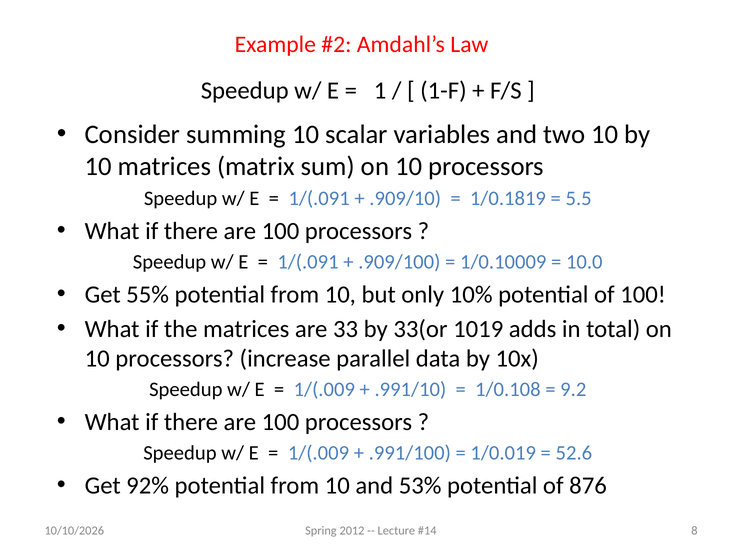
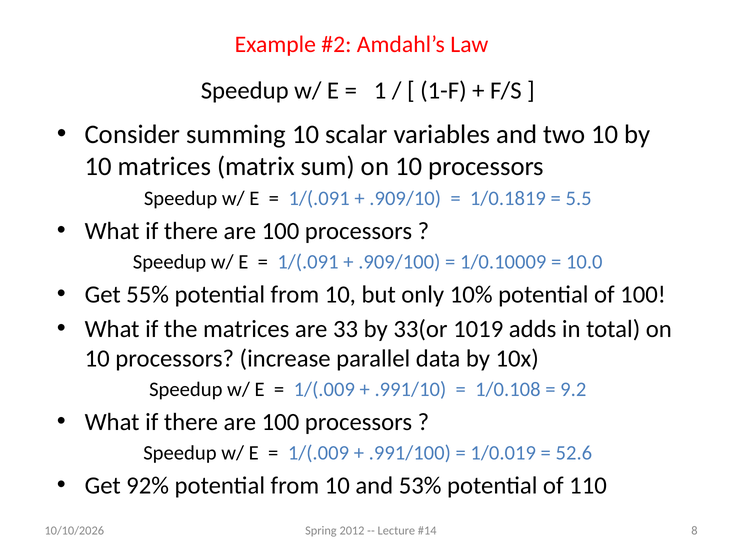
876: 876 -> 110
